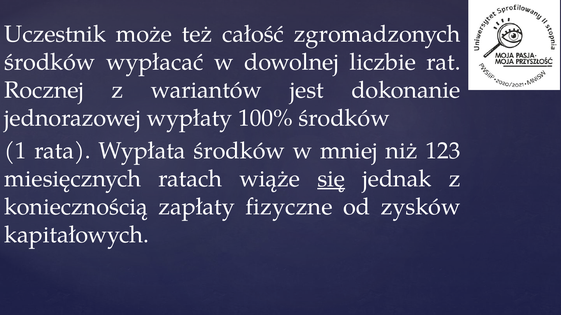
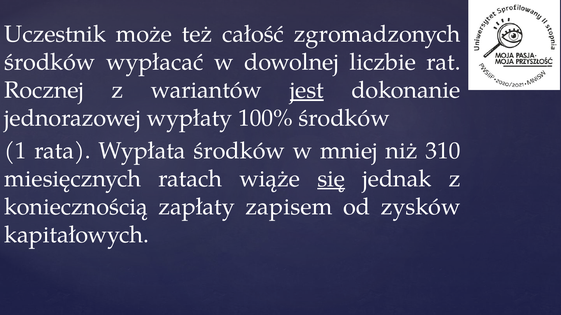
jest underline: none -> present
123: 123 -> 310
fizyczne: fizyczne -> zapisem
